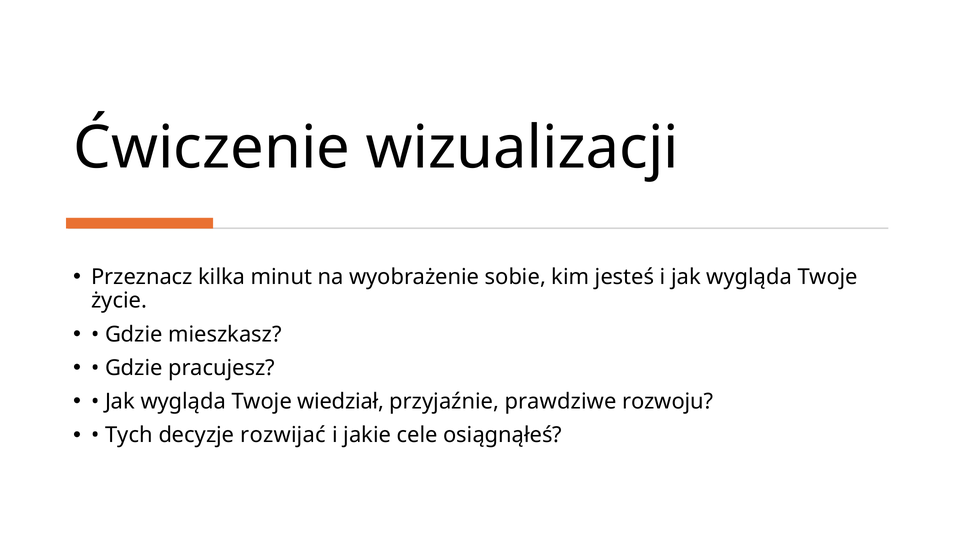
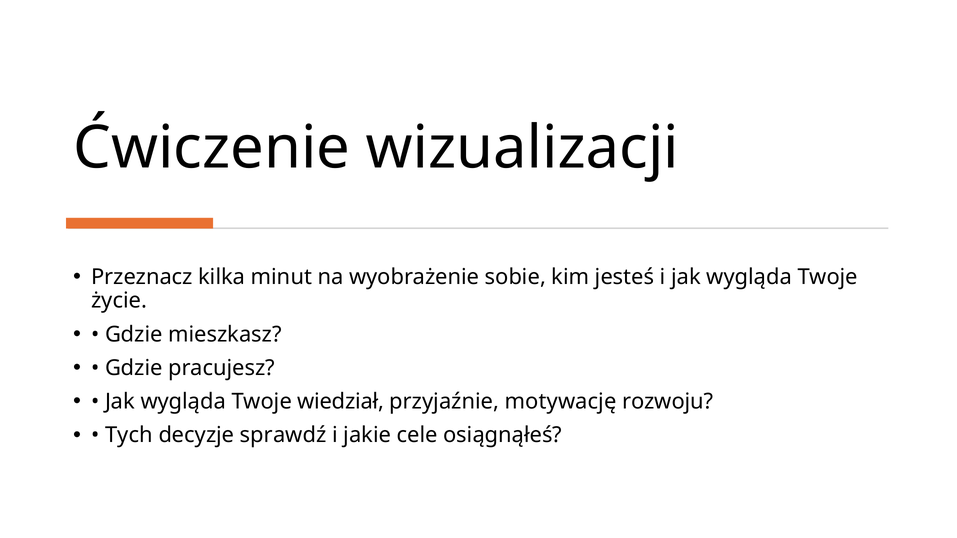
prawdziwe: prawdziwe -> motywację
rozwijać: rozwijać -> sprawdź
